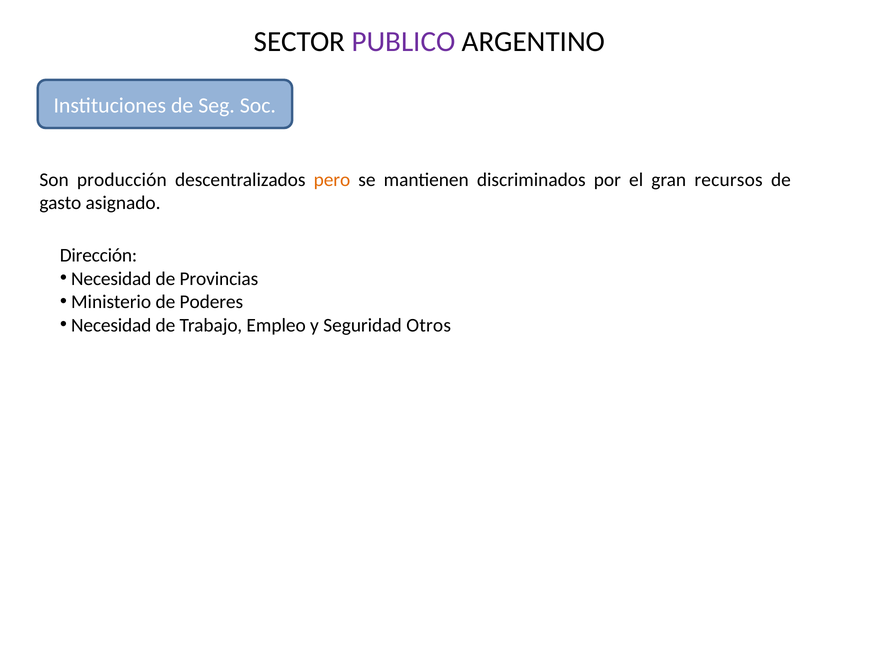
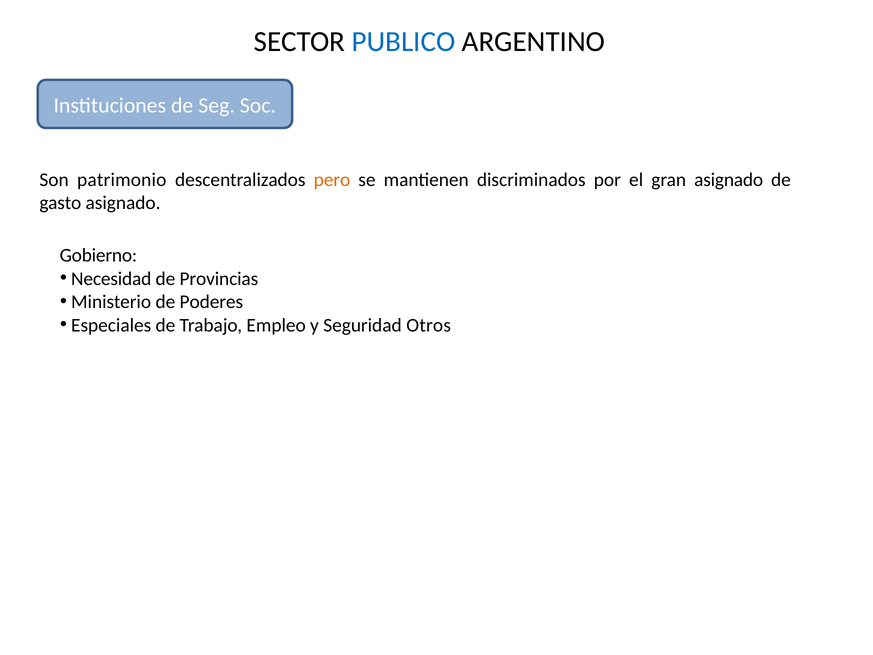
PUBLICO colour: purple -> blue
producción: producción -> patrimonio
gran recursos: recursos -> asignado
Dirección: Dirección -> Gobierno
Necesidad at (111, 325): Necesidad -> Especiales
